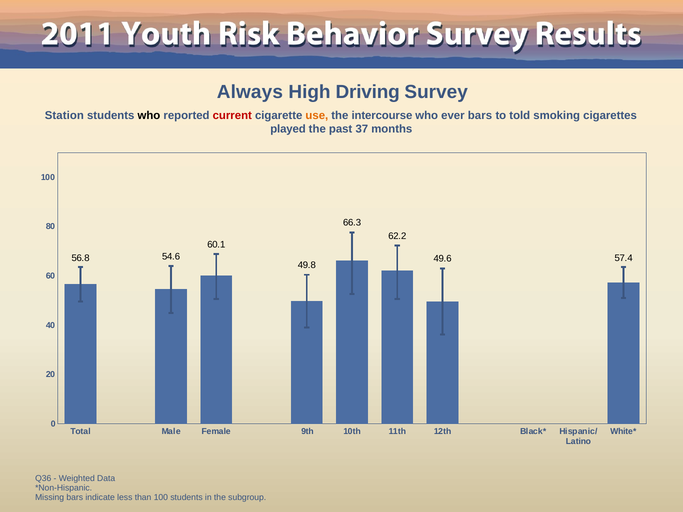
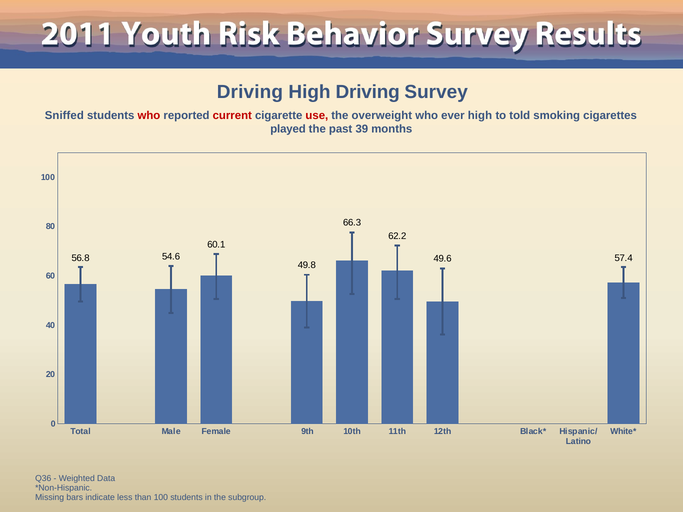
Always at (250, 92): Always -> Driving
Station: Station -> Sniffed
who at (149, 115) colour: black -> red
use colour: orange -> red
intercourse: intercourse -> overweight
ever bars: bars -> high
37: 37 -> 39
